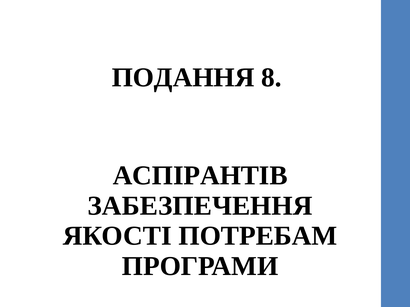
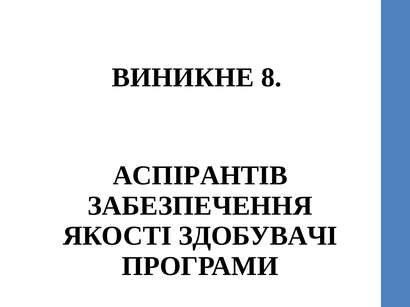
ПОДАННЯ: ПОДАННЯ -> ВИНИКНЕ
ПОТРЕБАМ: ПОТРЕБАМ -> ЗДОБУВАЧІ
